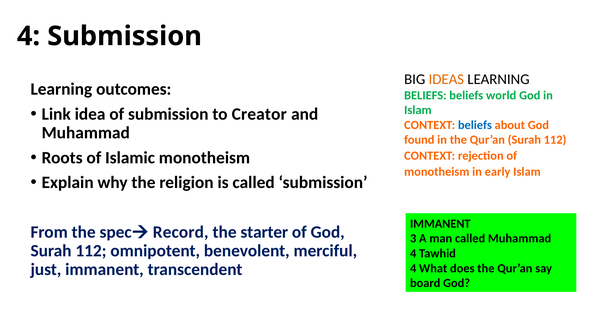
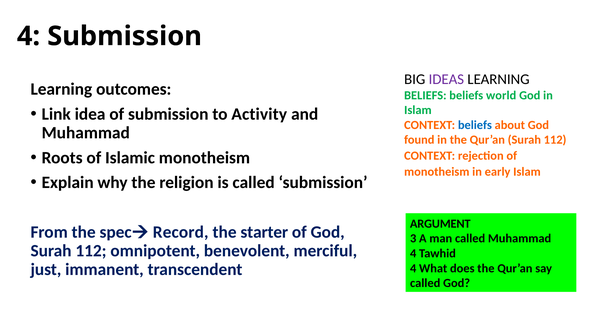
IDEAS colour: orange -> purple
Creator: Creator -> Activity
IMMANENT at (440, 224): IMMANENT -> ARGUMENT
board at (425, 283): board -> called
